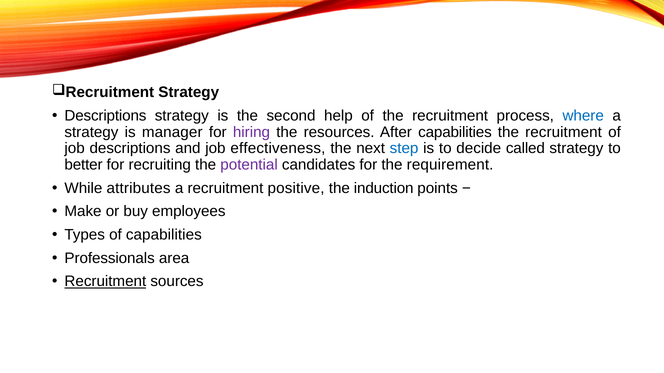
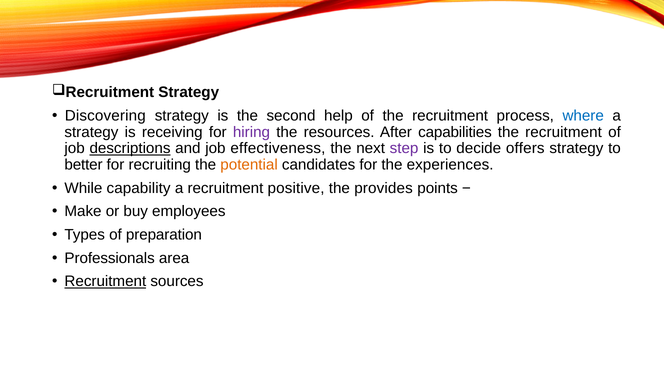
Descriptions at (105, 116): Descriptions -> Discovering
manager: manager -> receiving
descriptions at (130, 149) underline: none -> present
step colour: blue -> purple
called: called -> offers
potential colour: purple -> orange
requirement: requirement -> experiences
attributes: attributes -> capability
induction: induction -> provides
of capabilities: capabilities -> preparation
